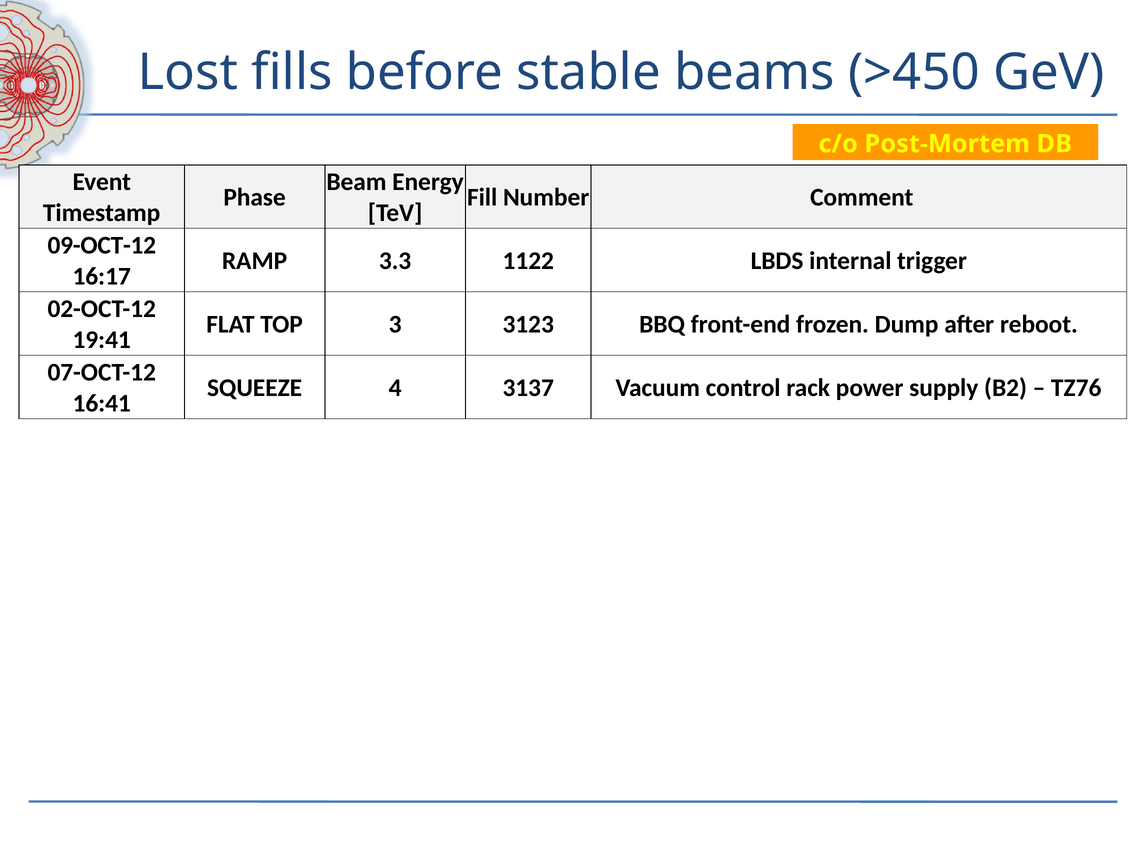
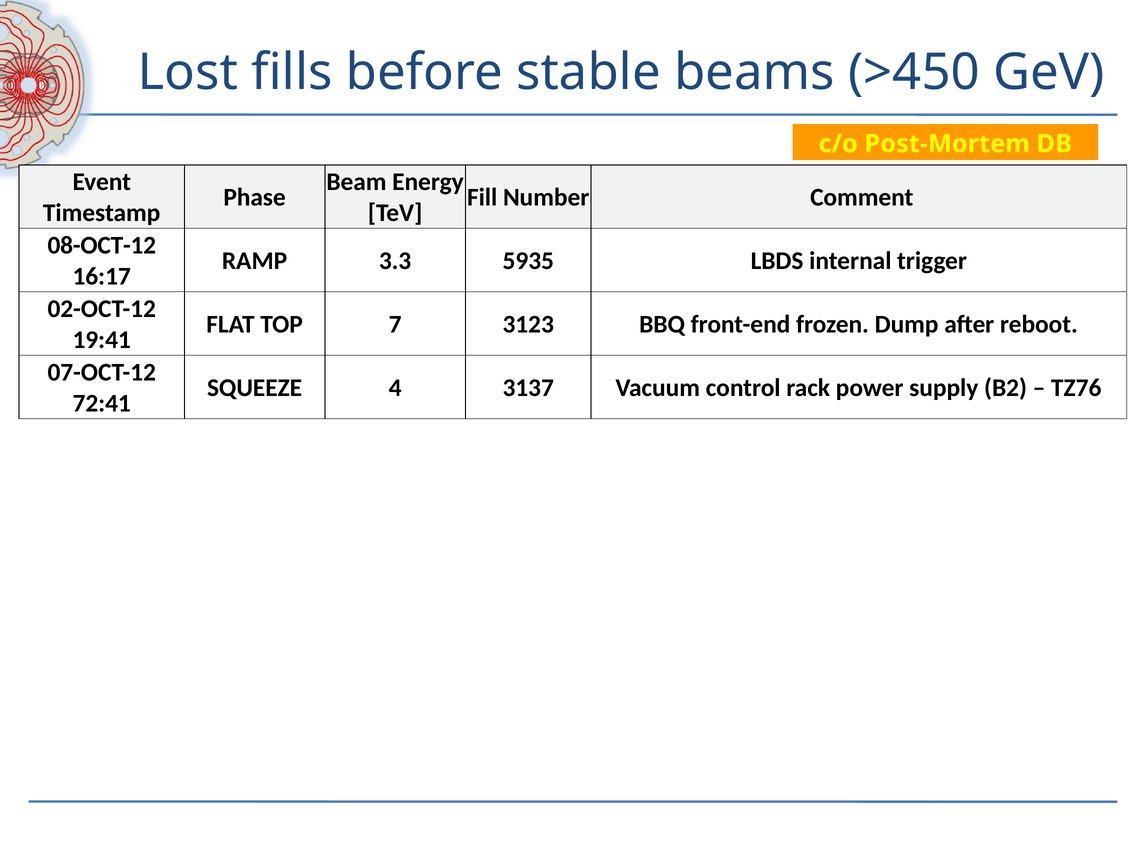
09-OCT-12: 09-OCT-12 -> 08-OCT-12
1122: 1122 -> 5935
3: 3 -> 7
16:41: 16:41 -> 72:41
